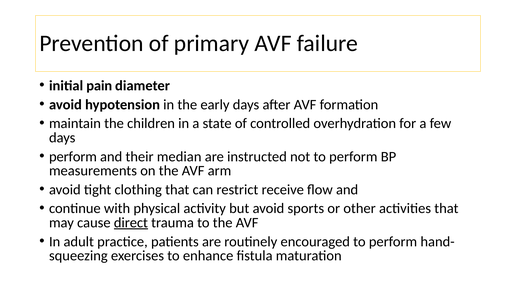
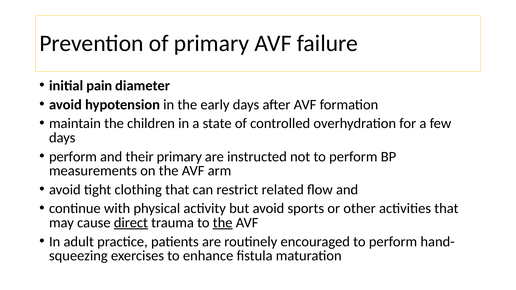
their median: median -> primary
receive: receive -> related
the at (223, 223) underline: none -> present
